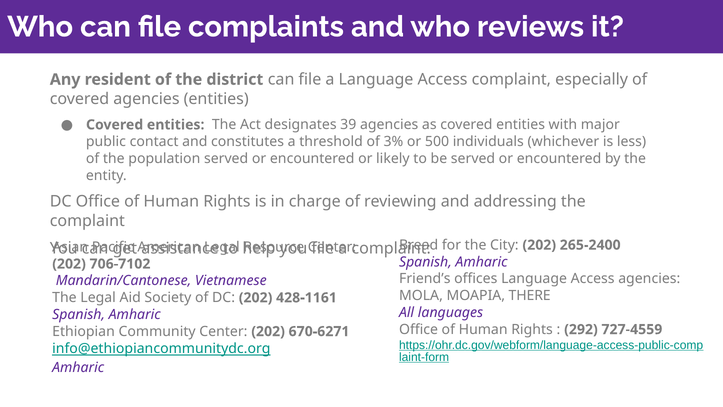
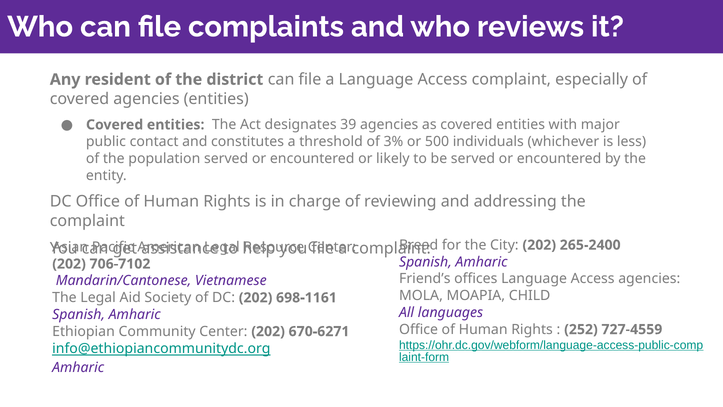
THERE: THERE -> CHILD
428-1161: 428-1161 -> 698-1161
292: 292 -> 252
